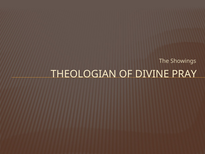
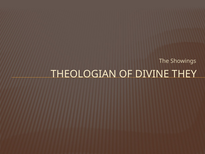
PRAY: PRAY -> THEY
